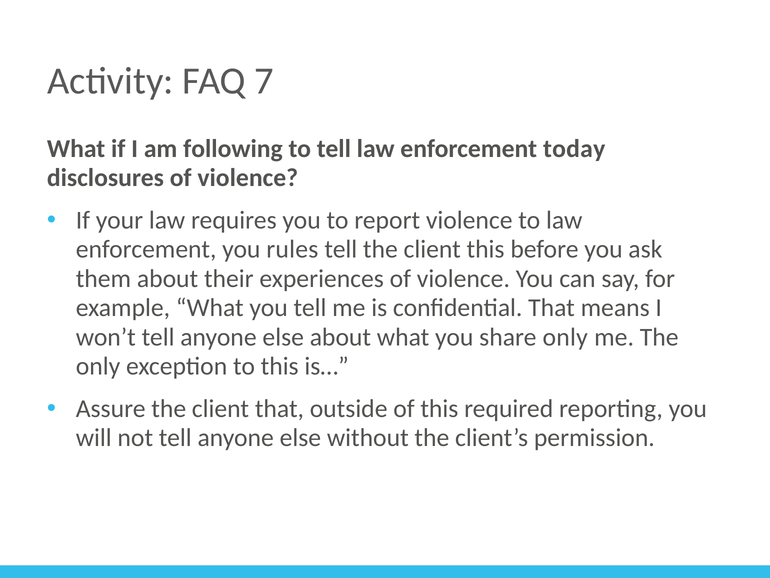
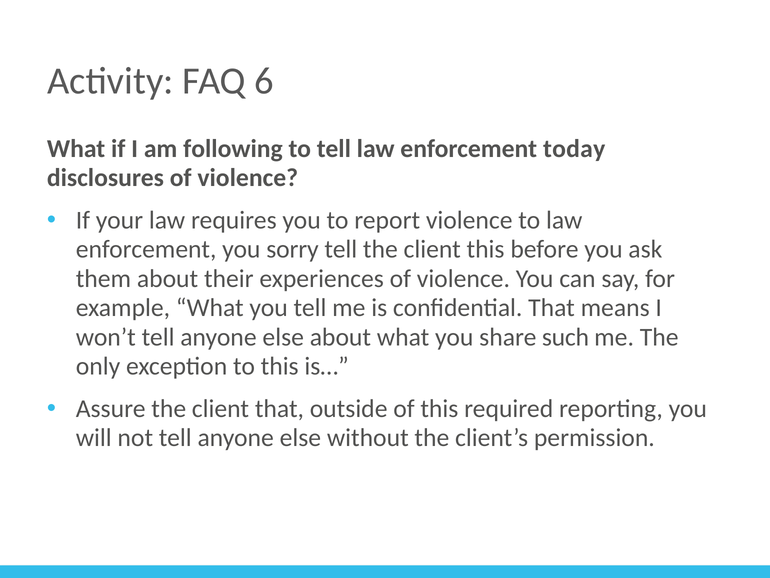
7: 7 -> 6
rules: rules -> sorry
share only: only -> such
